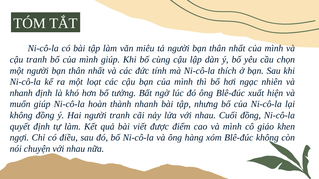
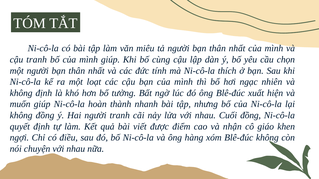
nhanh at (21, 93): nhanh -> không
và mình: mình -> nhận
